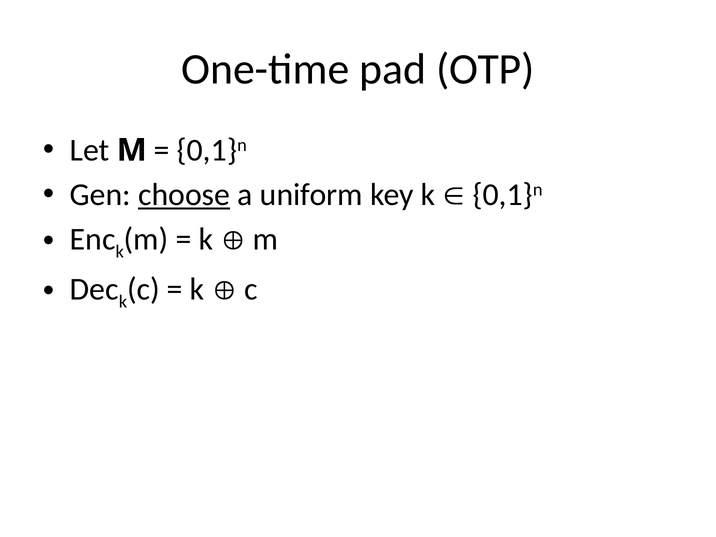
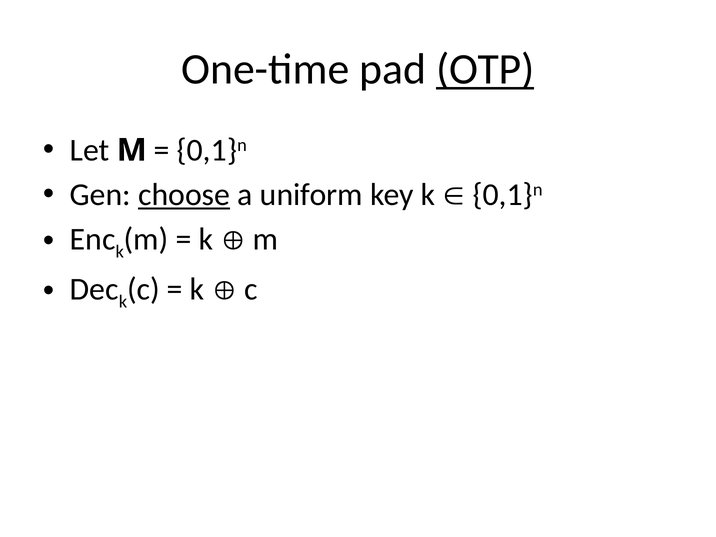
OTP underline: none -> present
